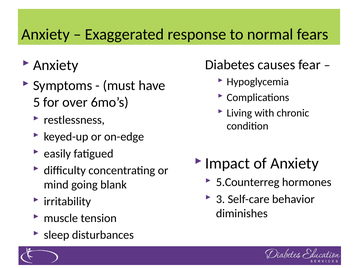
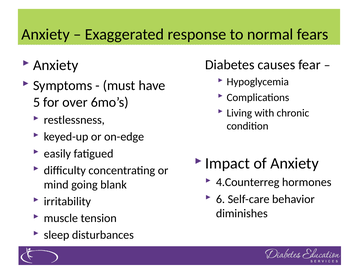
5.Counterreg: 5.Counterreg -> 4.Counterreg
3: 3 -> 6
